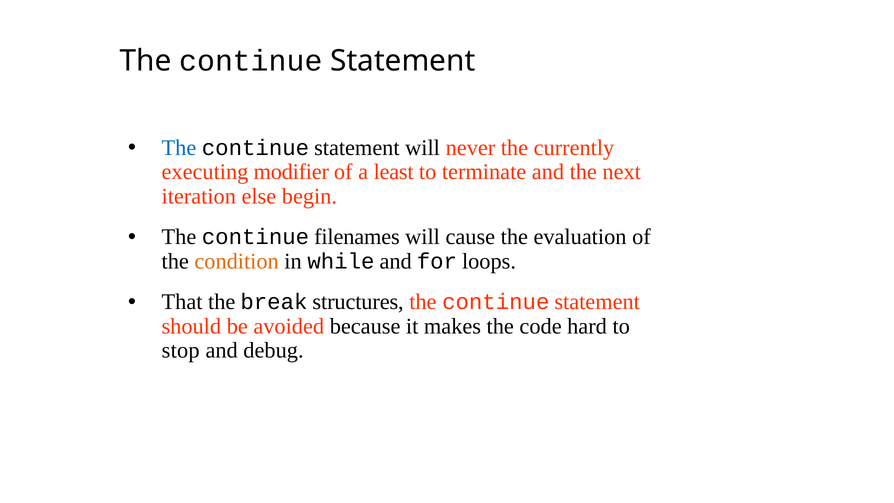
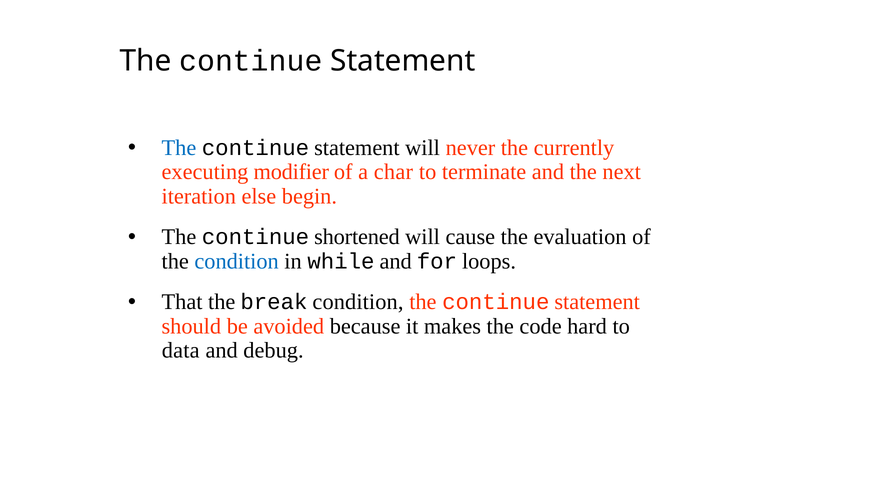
least: least -> char
filenames: filenames -> shortened
condition at (237, 261) colour: orange -> blue
break structures: structures -> condition
stop: stop -> data
